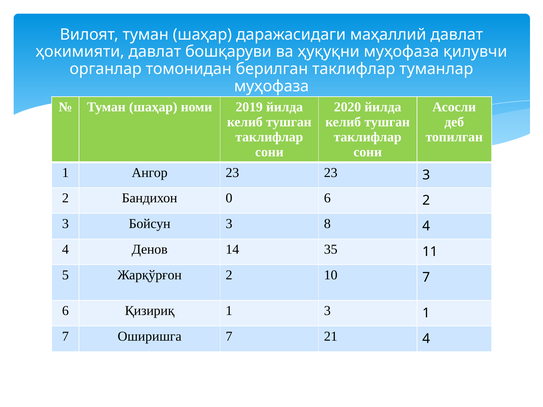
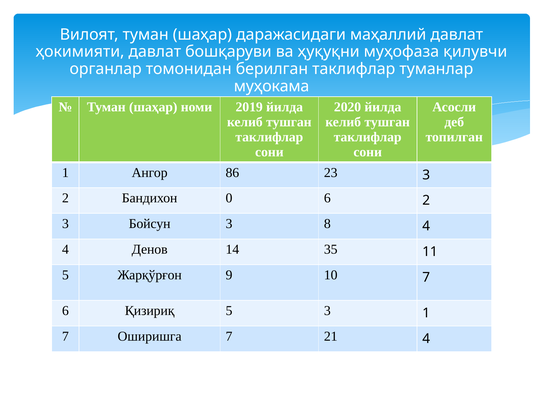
муҳофаза at (272, 86): муҳофаза -> муҳокама
Ангор 23: 23 -> 86
Жарқўрғон 2: 2 -> 9
Қизириқ 1: 1 -> 5
